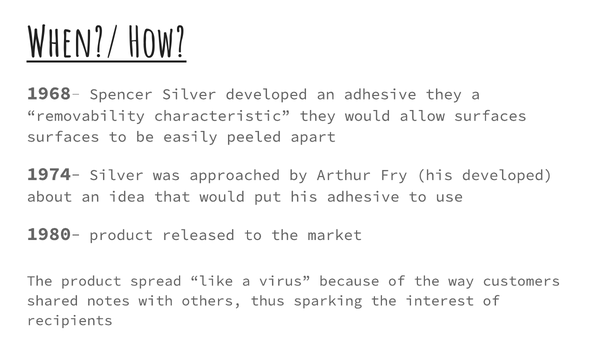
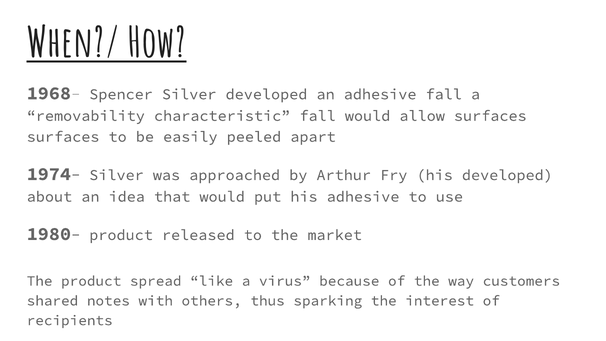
adhesive they: they -> fall
characteristic they: they -> fall
